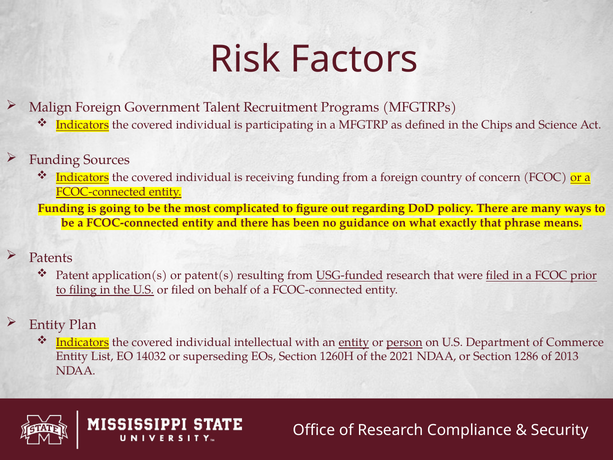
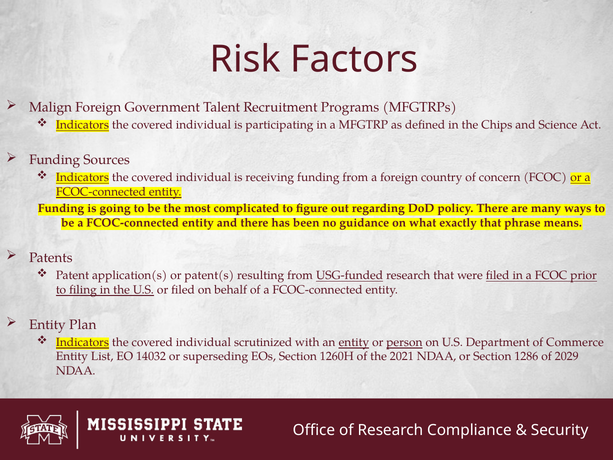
intellectual: intellectual -> scrutinized
2013: 2013 -> 2029
